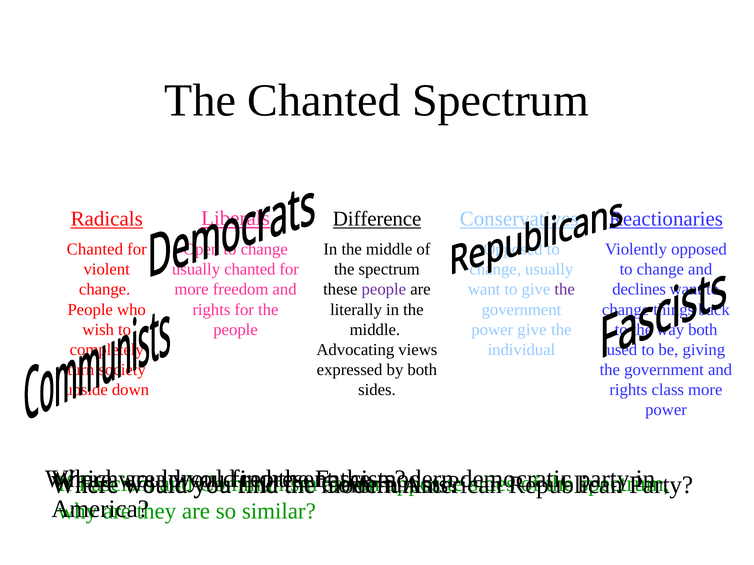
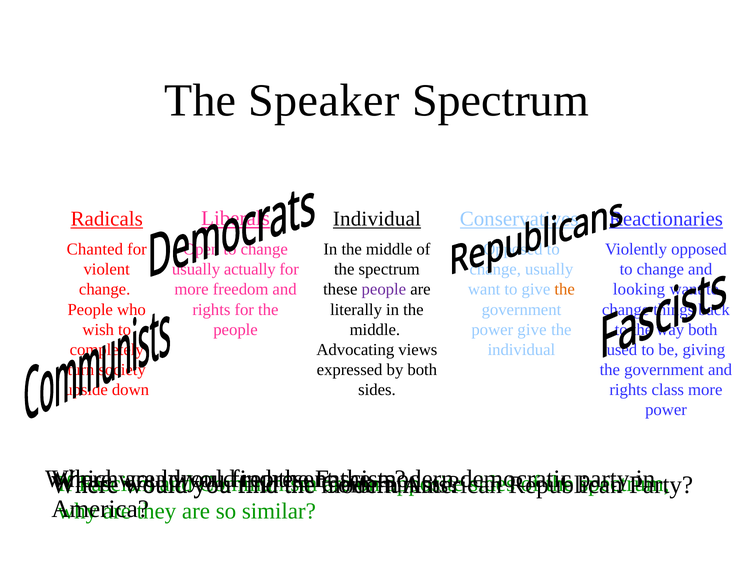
The Chanted: Chanted -> Speaker
Difference at (377, 219): Difference -> Individual
chanted at (250, 270): chanted -> actually
the at (565, 290) colour: purple -> orange
declines: declines -> looking
